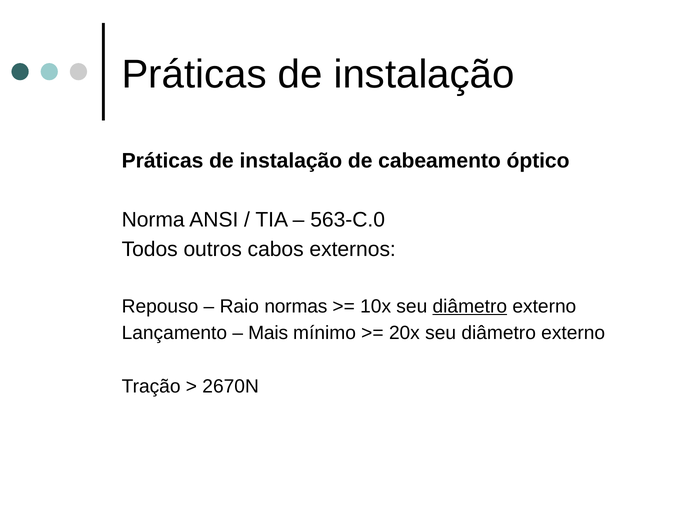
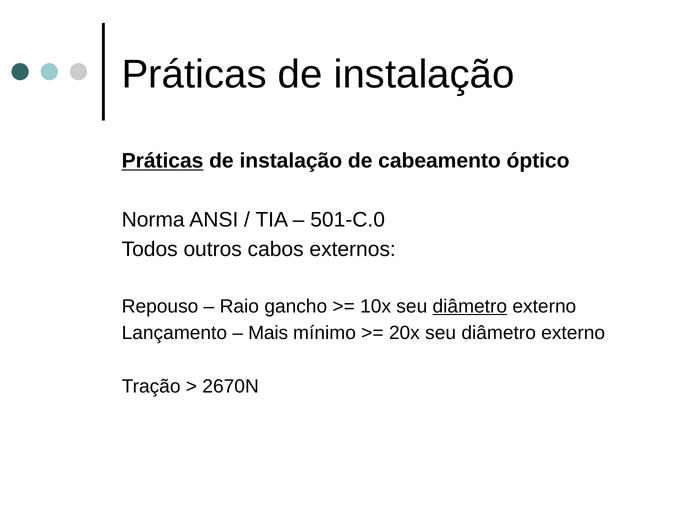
Práticas at (163, 161) underline: none -> present
563-C.0: 563-C.0 -> 501-C.0
normas: normas -> gancho
